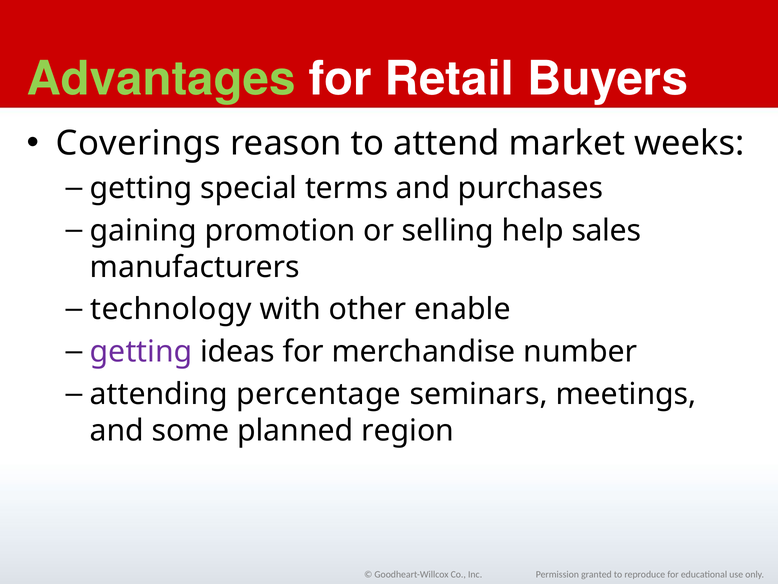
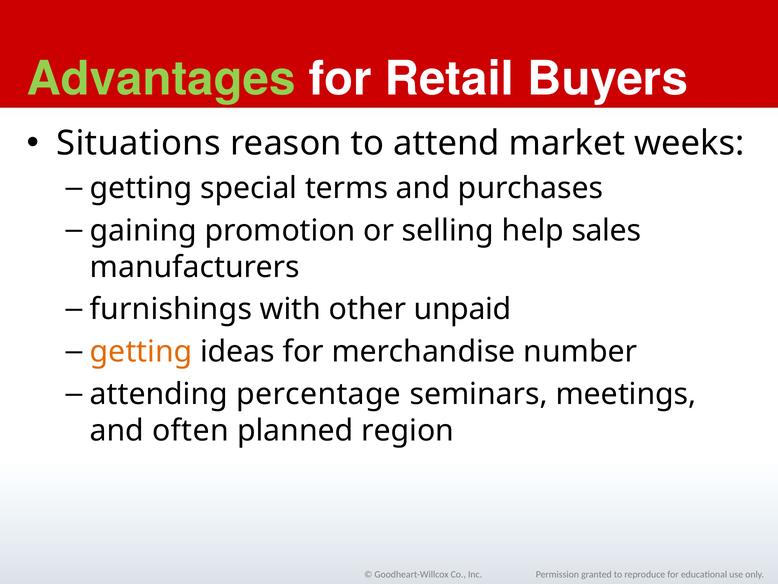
Coverings: Coverings -> Situations
technology: technology -> furnishings
enable: enable -> unpaid
getting at (141, 352) colour: purple -> orange
some: some -> often
